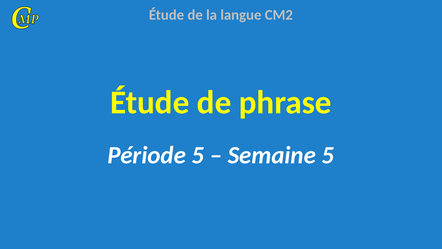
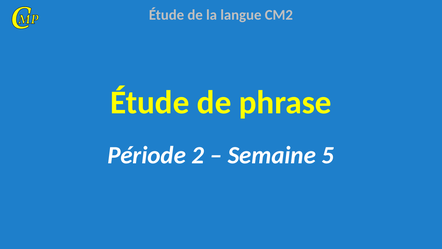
Période 5: 5 -> 2
